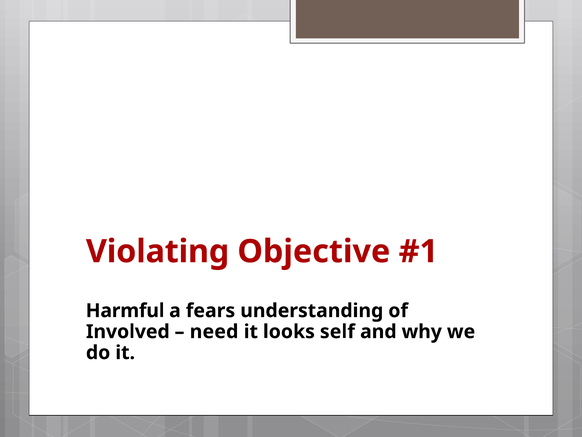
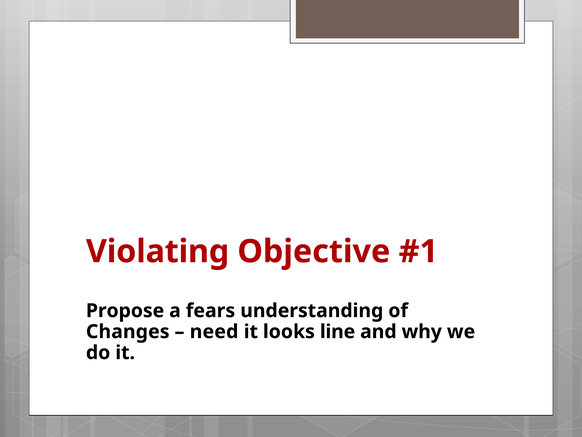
Harmful: Harmful -> Propose
Involved: Involved -> Changes
self: self -> line
